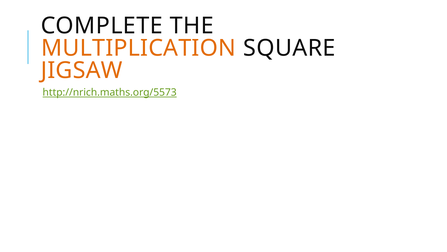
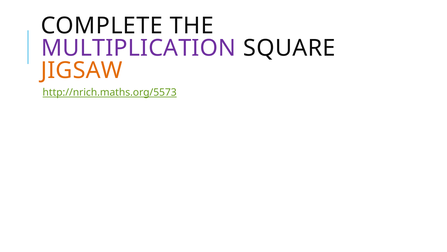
MULTIPLICATION colour: orange -> purple
